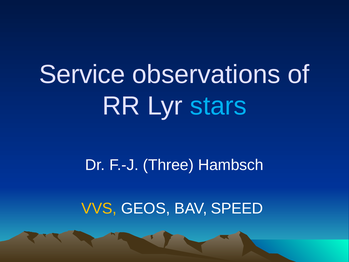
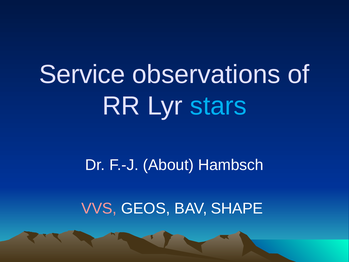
Three: Three -> About
VVS colour: yellow -> pink
SPEED: SPEED -> SHAPE
